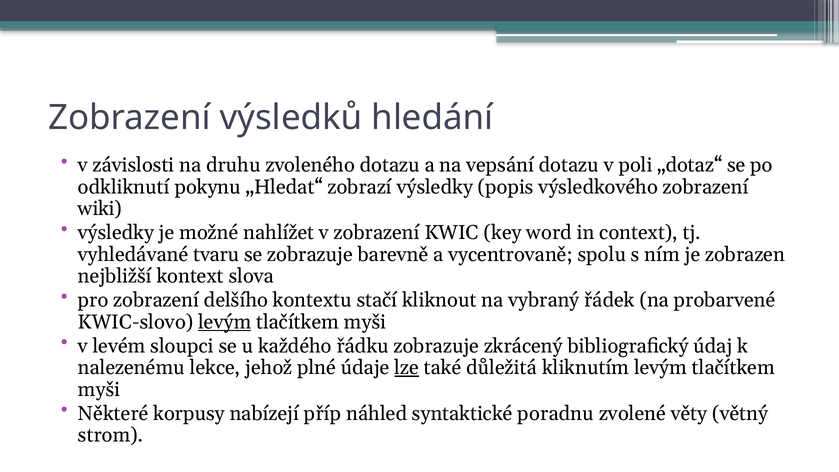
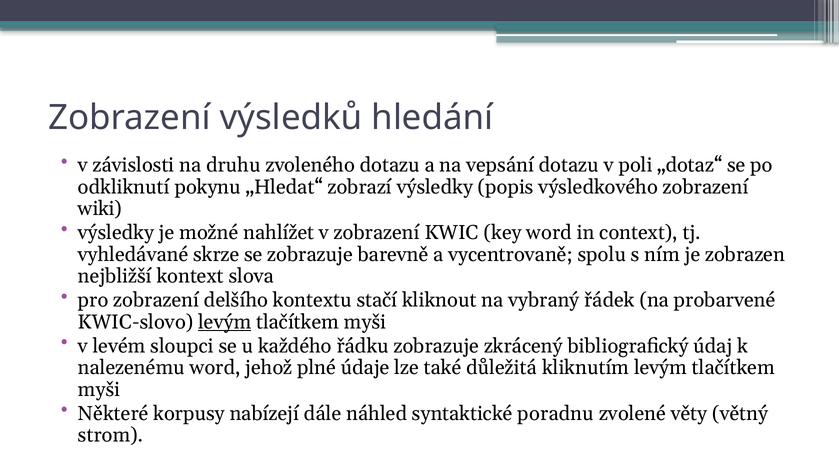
tvaru: tvaru -> skrze
nalezenému lekce: lekce -> word
lze underline: present -> none
příp: příp -> dále
